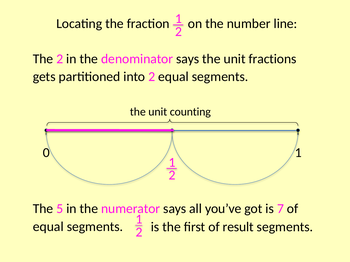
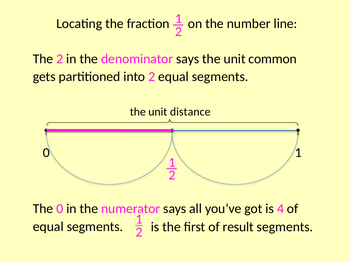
fractions: fractions -> common
counting: counting -> distance
The 5: 5 -> 0
7: 7 -> 4
